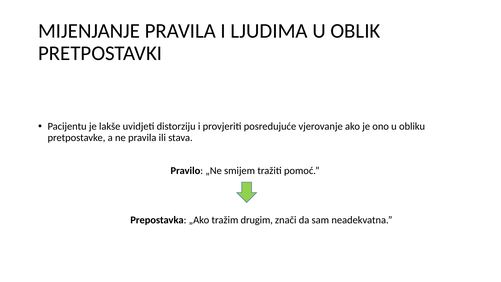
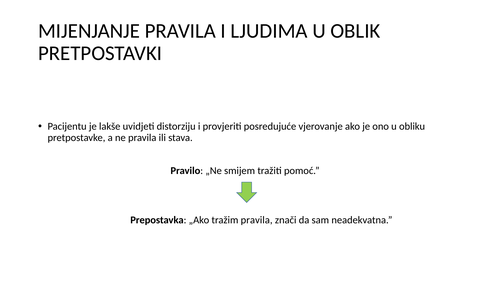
tražim drugim: drugim -> pravila
